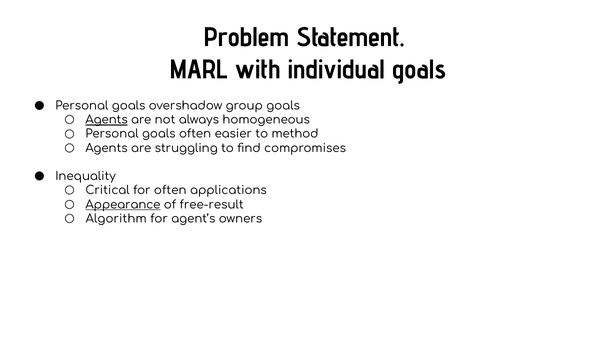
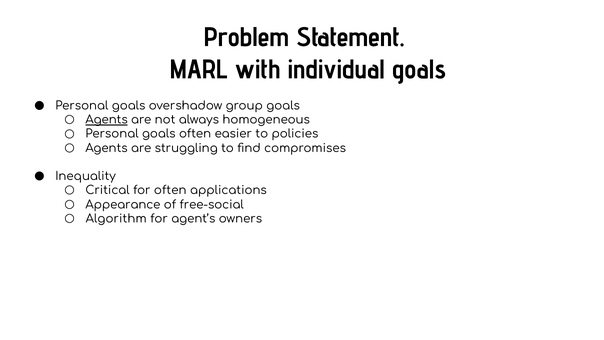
method: method -> policies
Appearance underline: present -> none
free-result: free-result -> free-social
